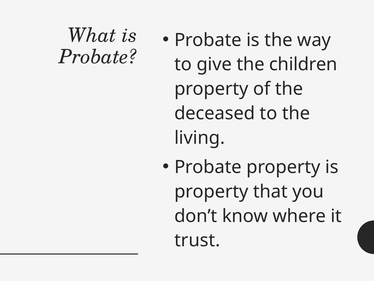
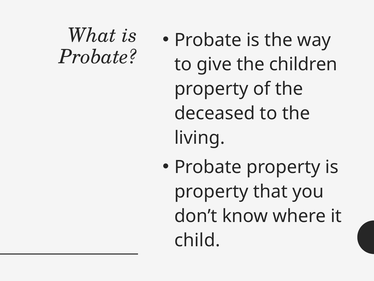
trust: trust -> child
